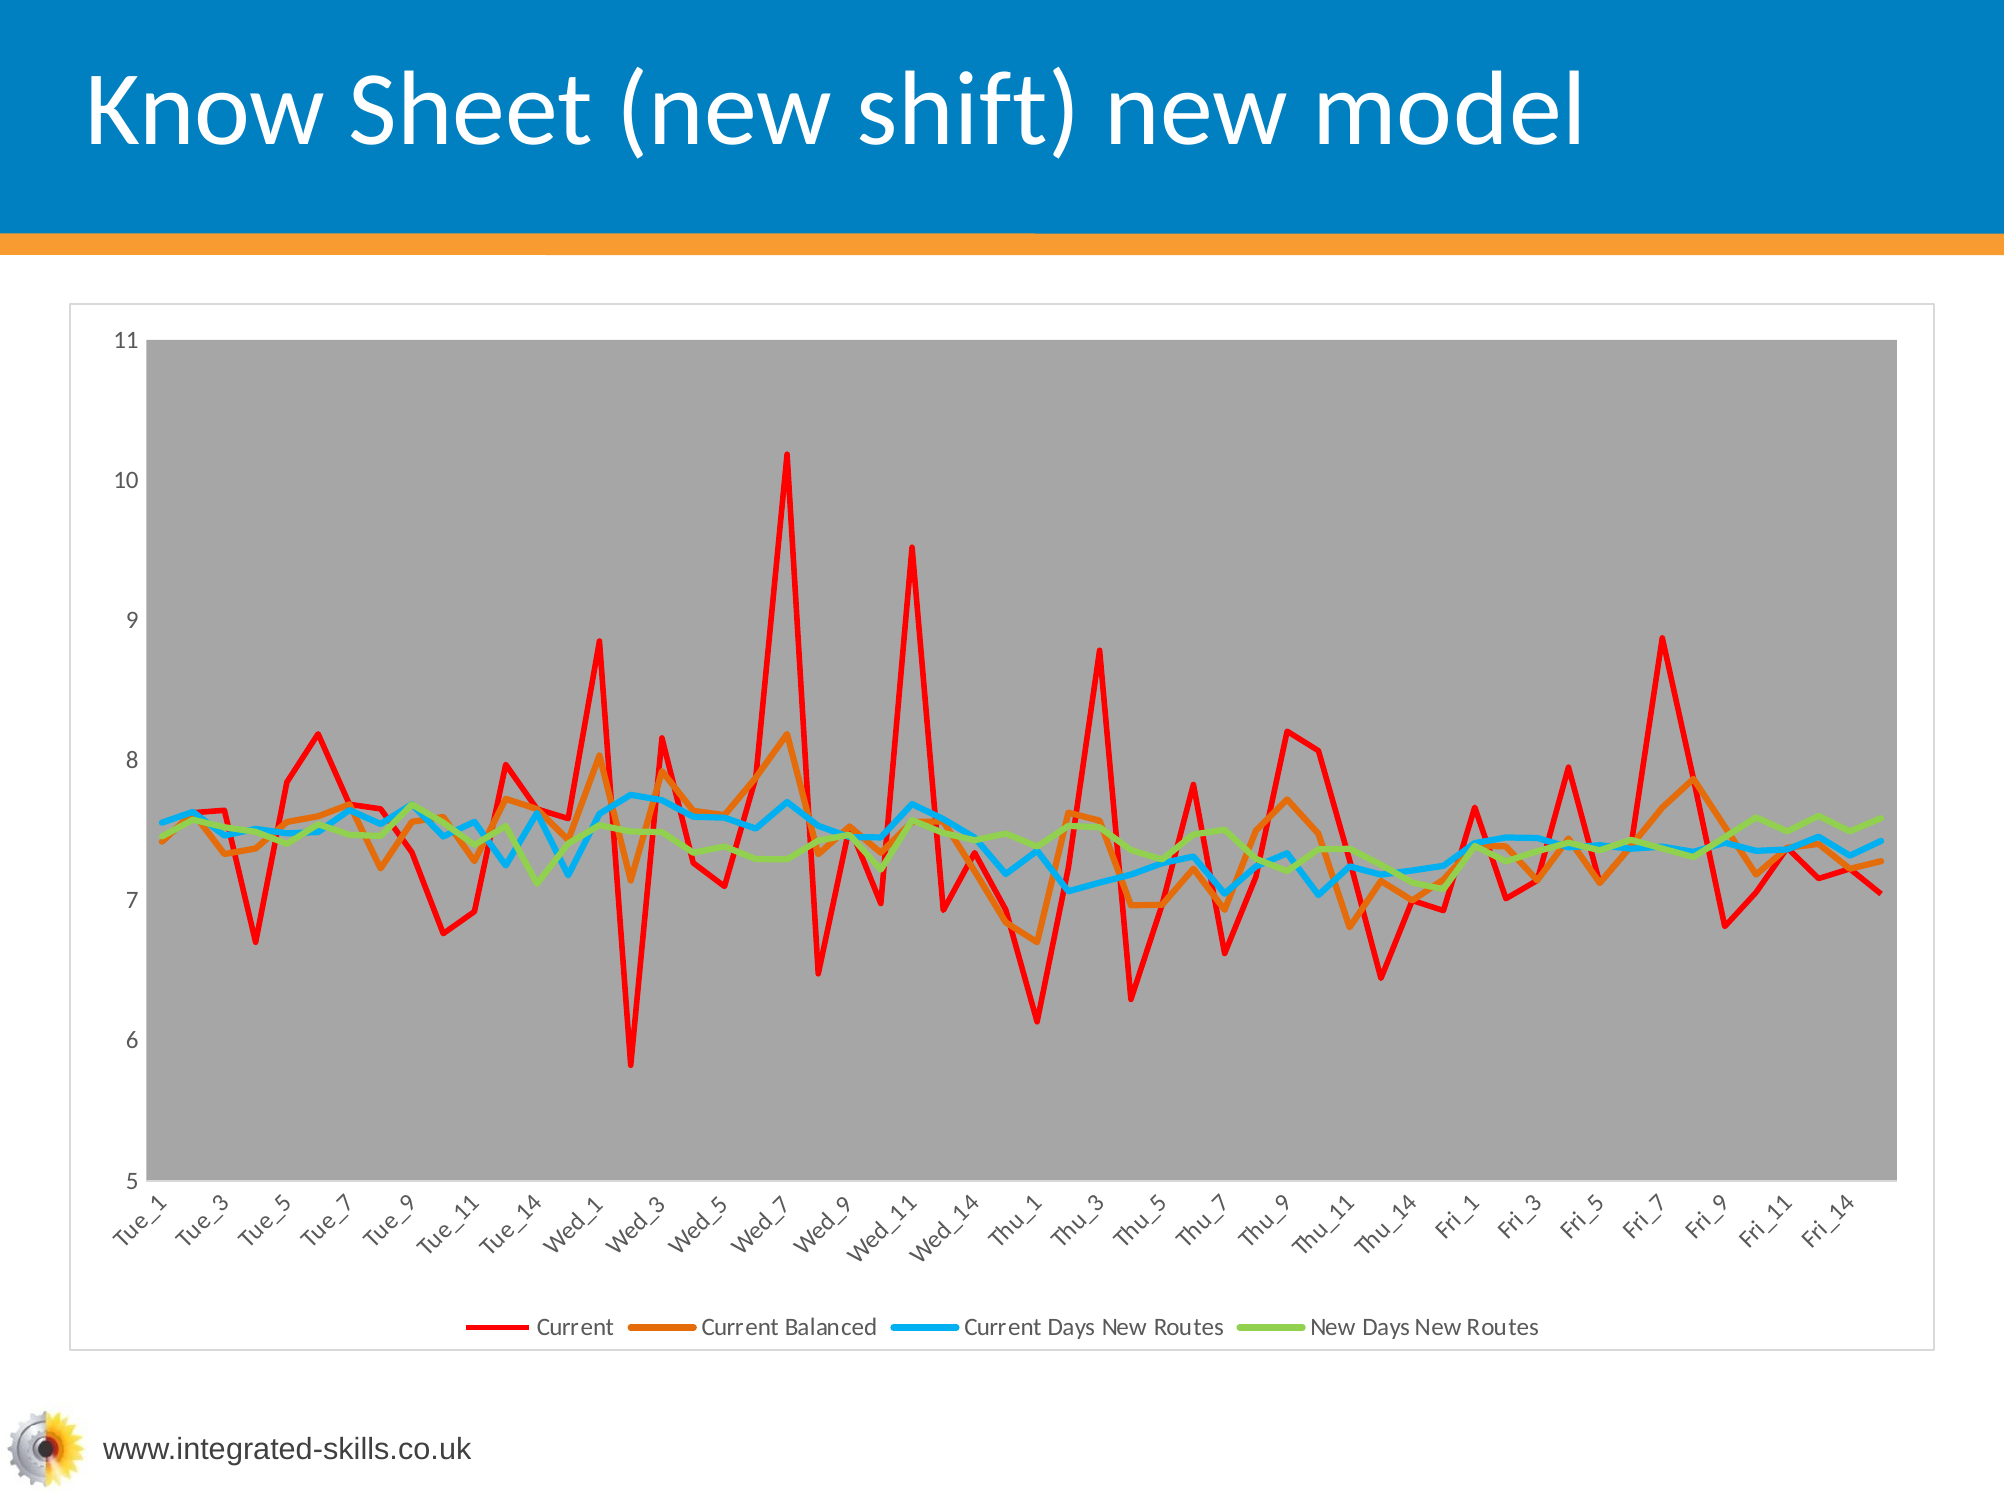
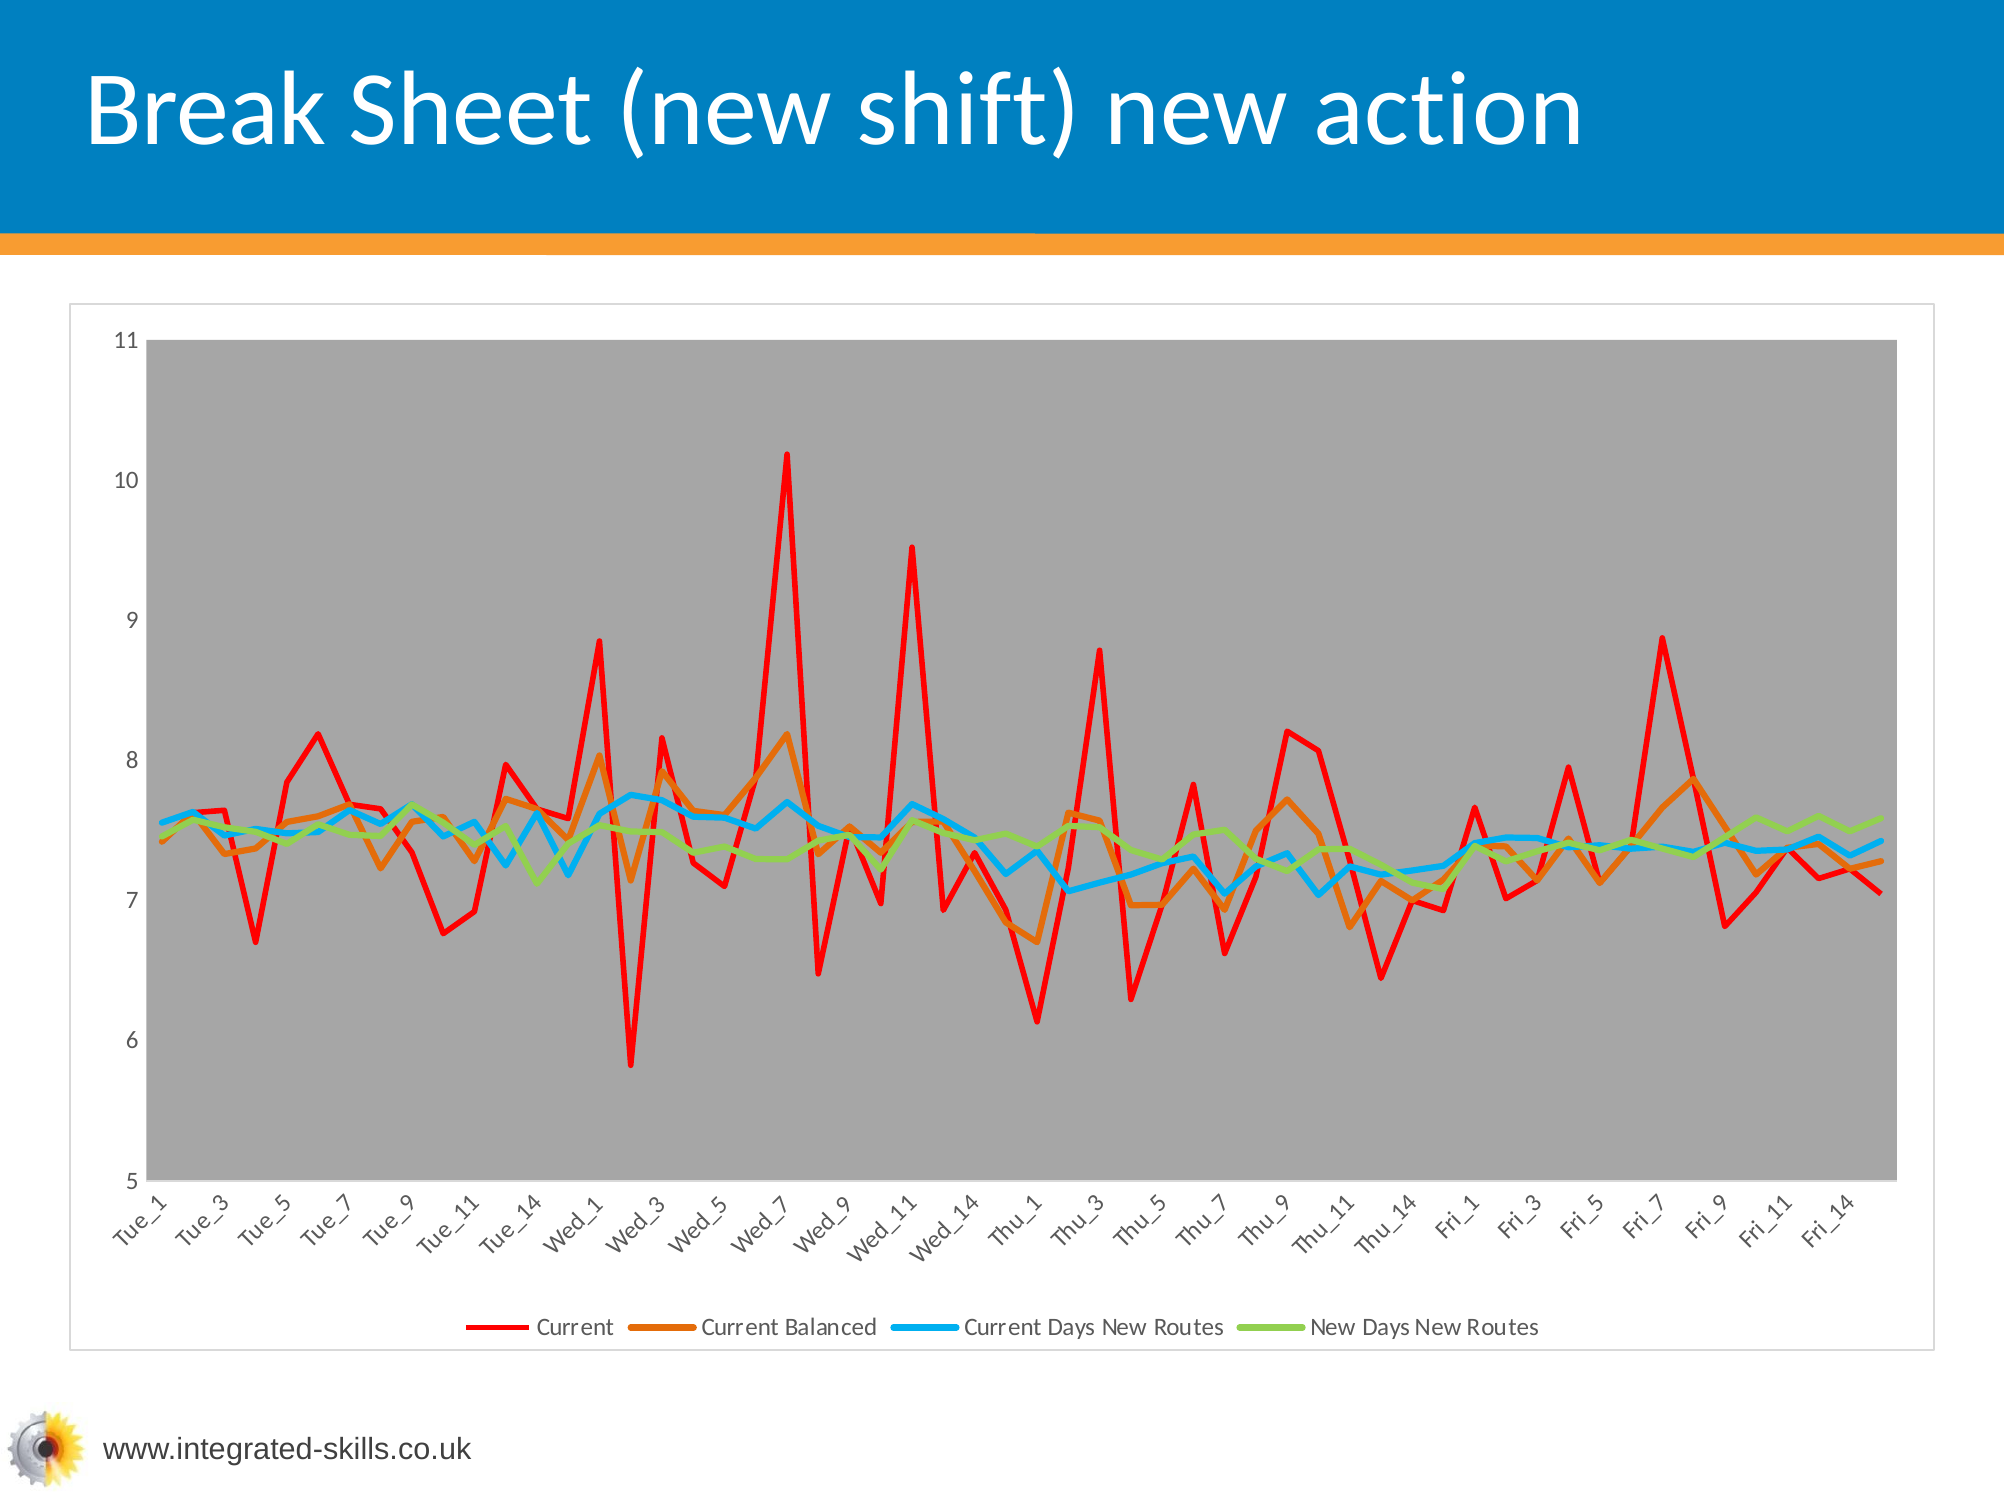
Know: Know -> Break
model: model -> action
